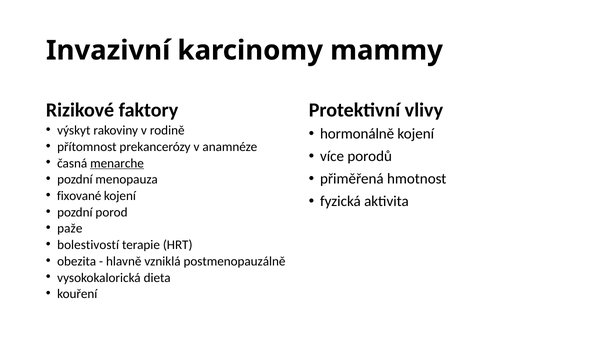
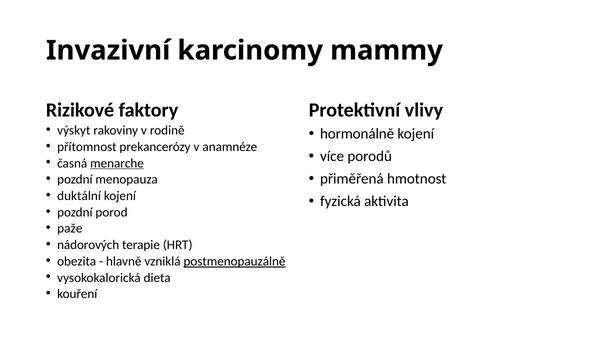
fixované: fixované -> duktální
bolestivostí: bolestivostí -> nádorových
postmenopauzálně underline: none -> present
